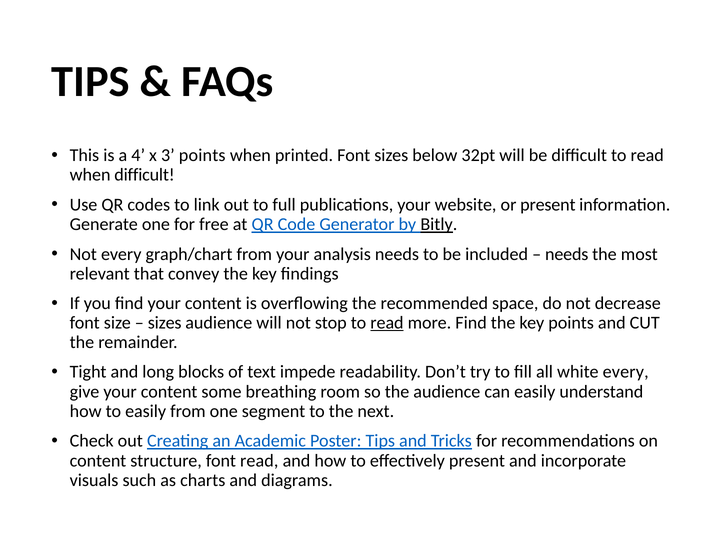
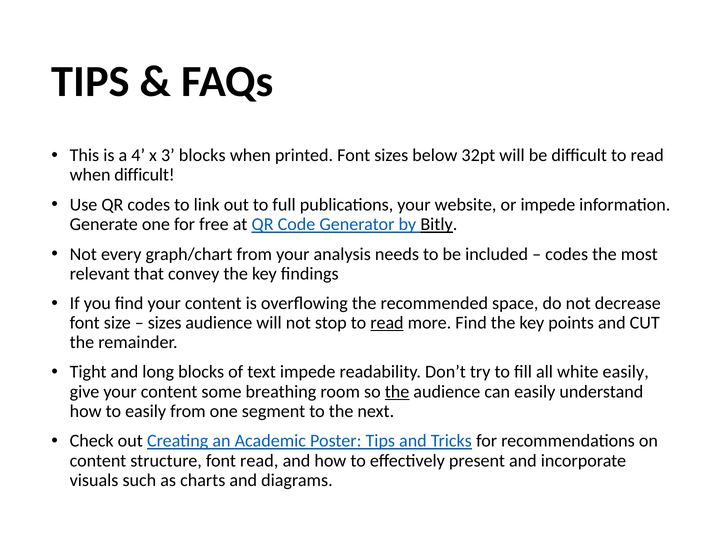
3 points: points -> blocks
or present: present -> impede
needs at (567, 254): needs -> codes
white every: every -> easily
the at (397, 392) underline: none -> present
